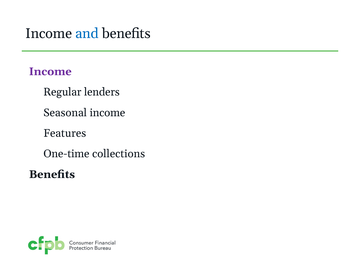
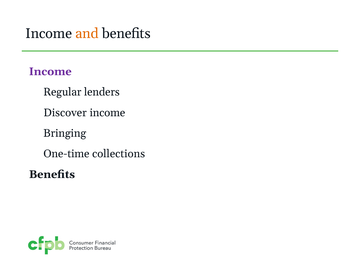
and colour: blue -> orange
Seasonal: Seasonal -> Discover
Features: Features -> Bringing
